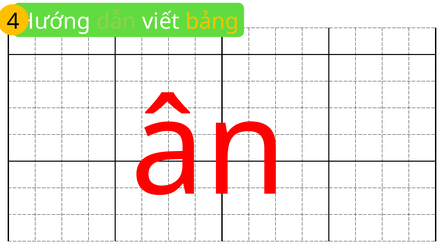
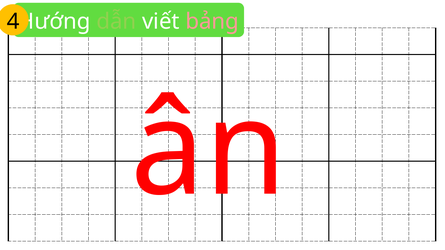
bảng colour: yellow -> pink
